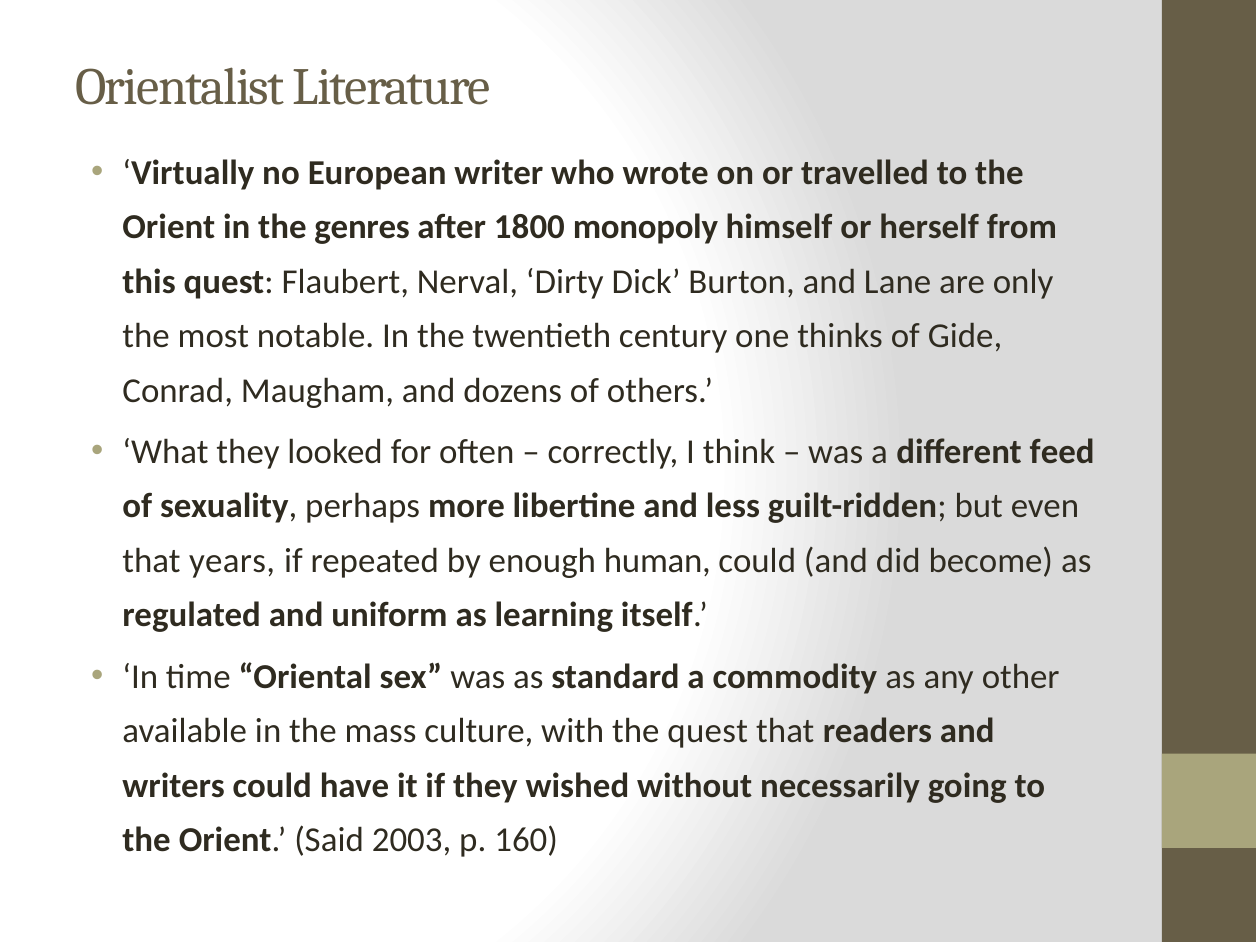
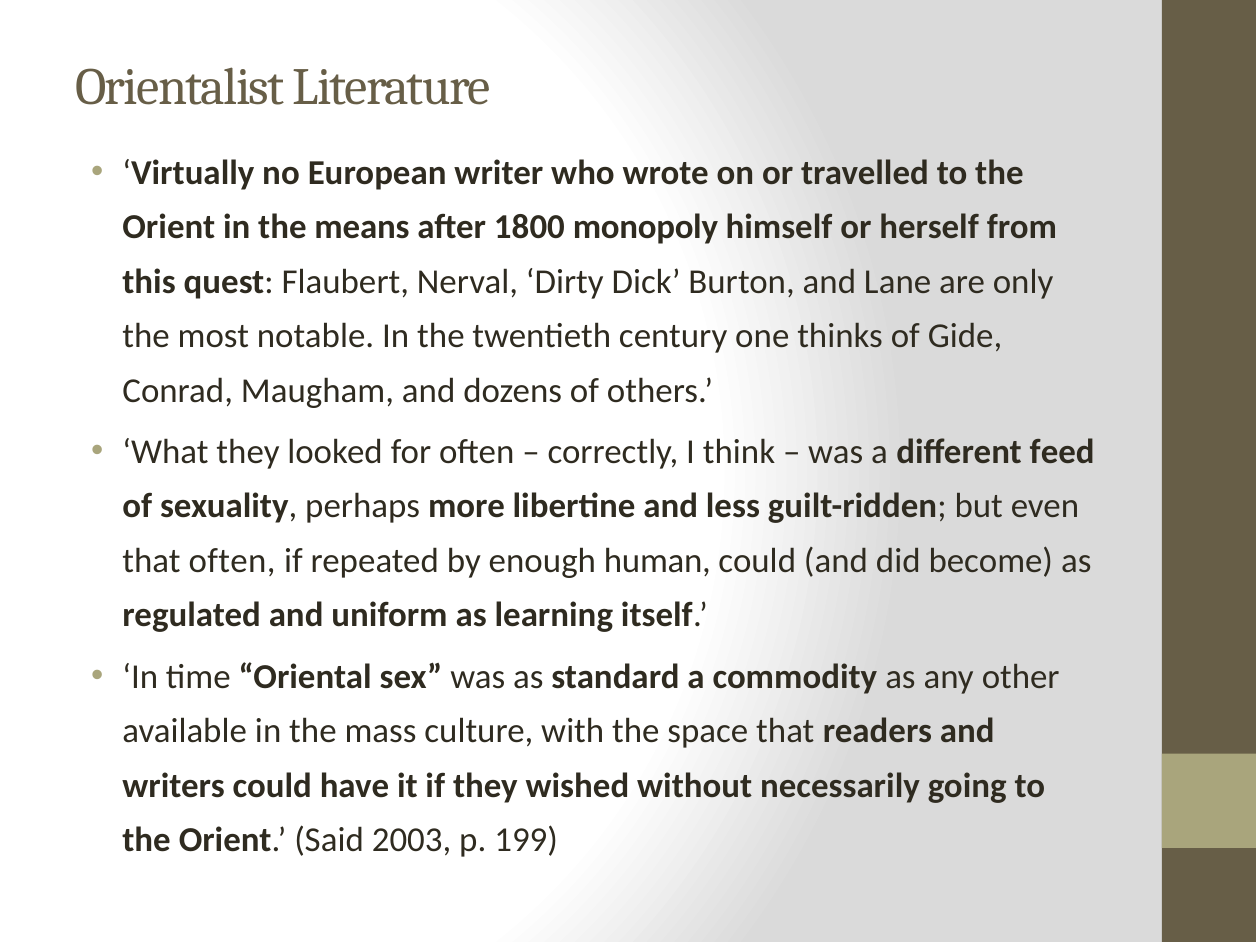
genres: genres -> means
that years: years -> often
the quest: quest -> space
160: 160 -> 199
